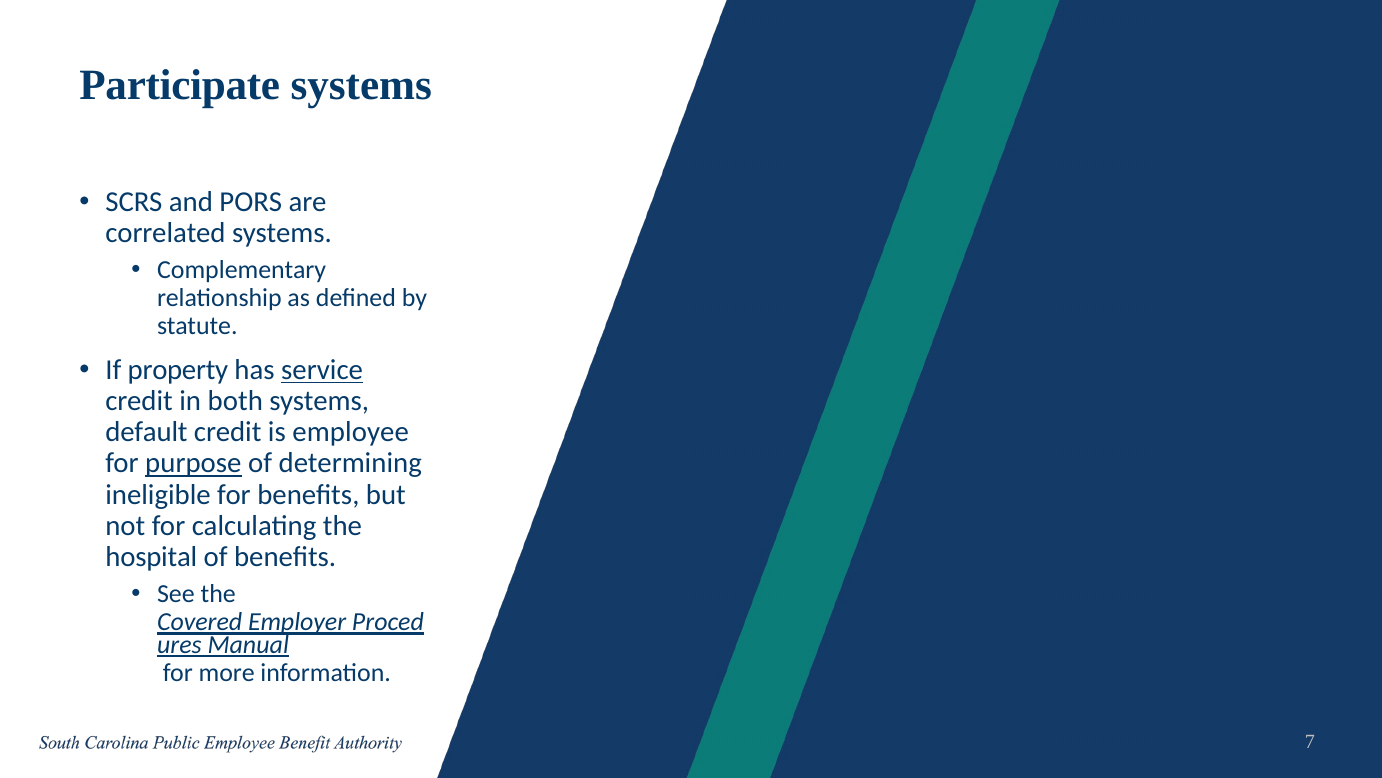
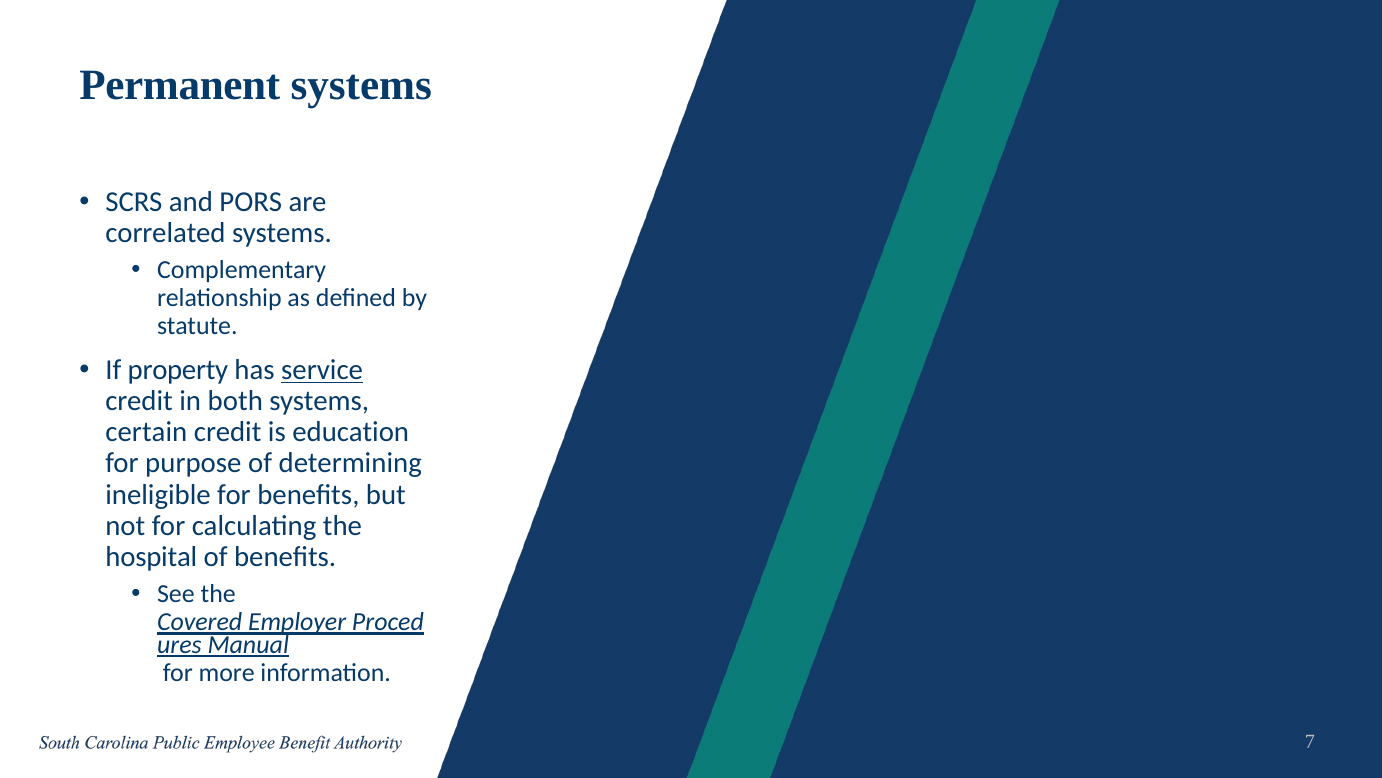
Participate: Participate -> Permanent
default: default -> certain
employee: employee -> education
purpose underline: present -> none
